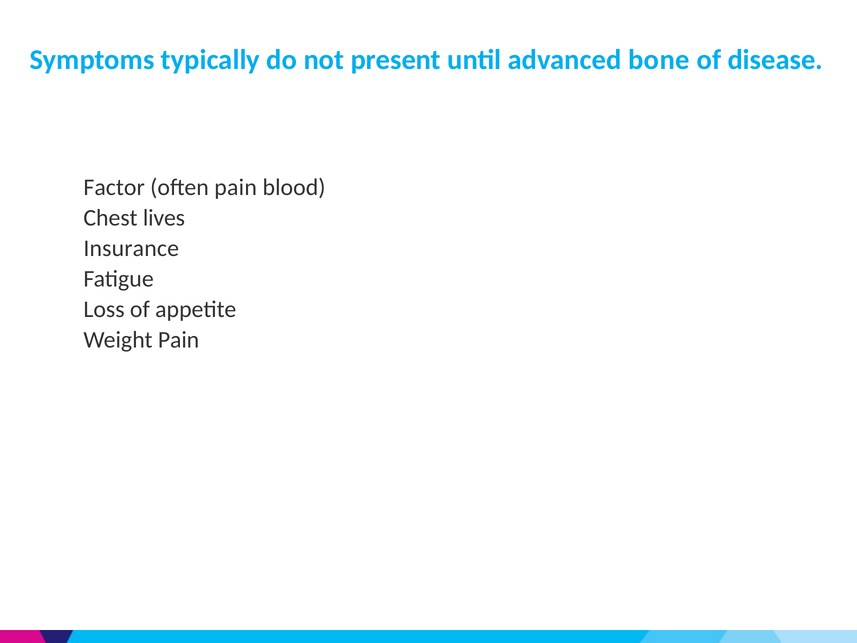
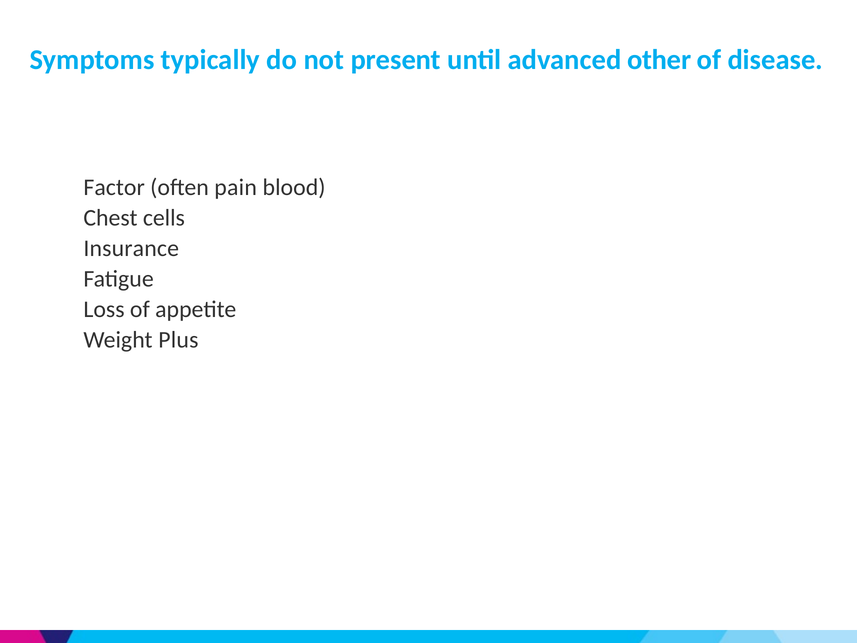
bone: bone -> other
lives: lives -> cells
Weight Pain: Pain -> Plus
